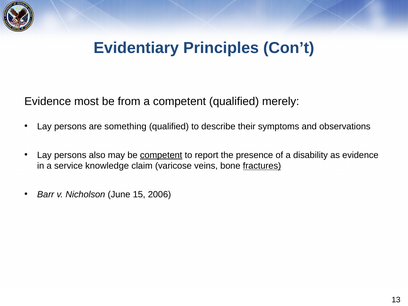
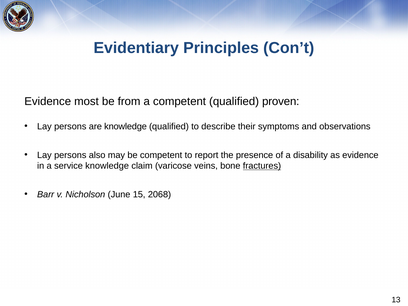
merely: merely -> proven
are something: something -> knowledge
competent at (161, 155) underline: present -> none
2006: 2006 -> 2068
